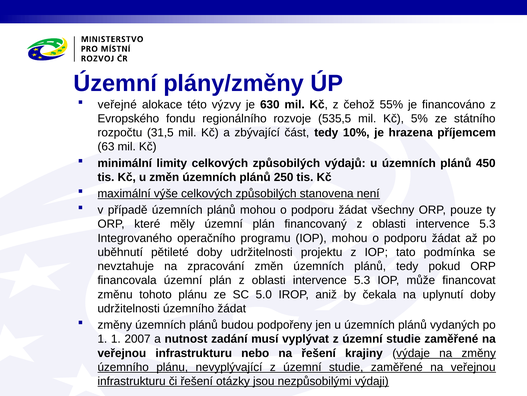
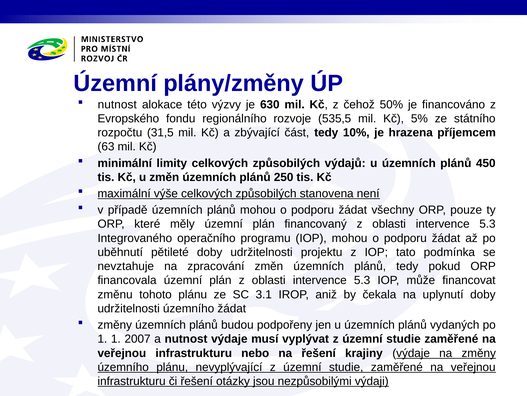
veřejné at (117, 104): veřejné -> nutnost
55%: 55% -> 50%
5.0: 5.0 -> 3.1
nutnost zadání: zadání -> výdaje
